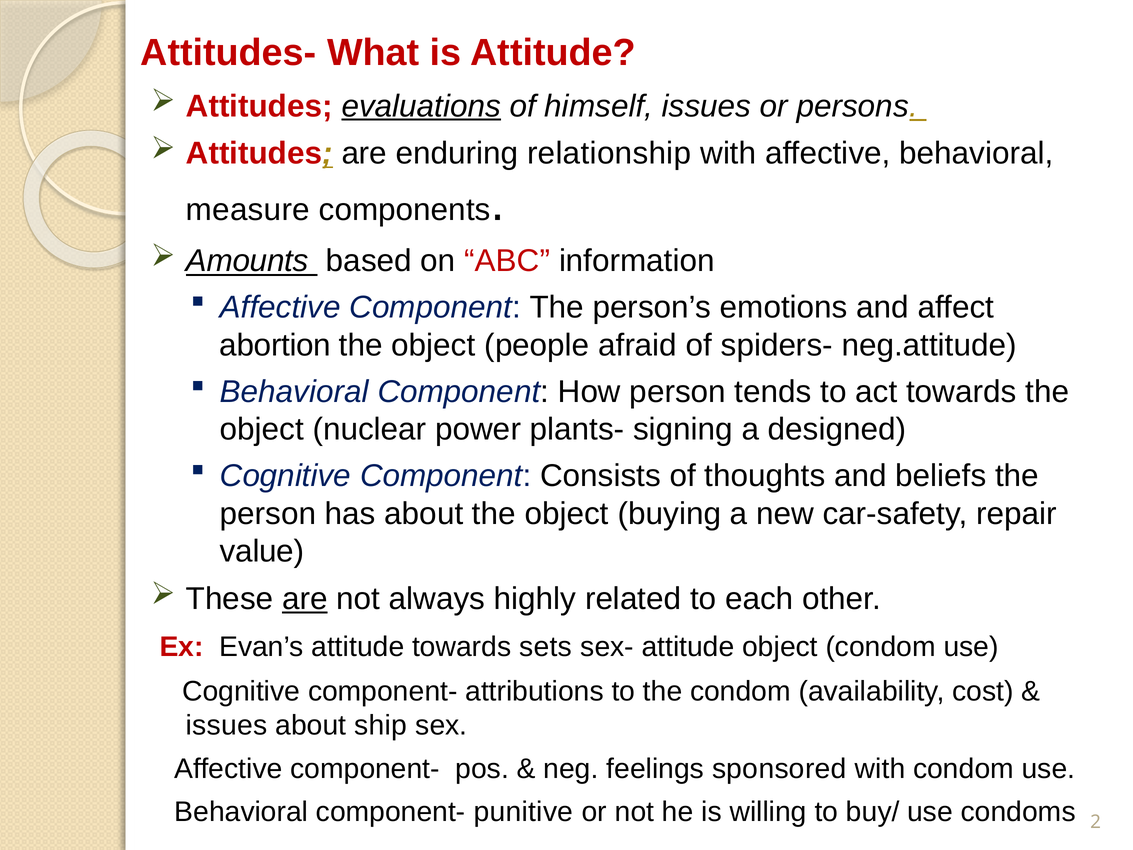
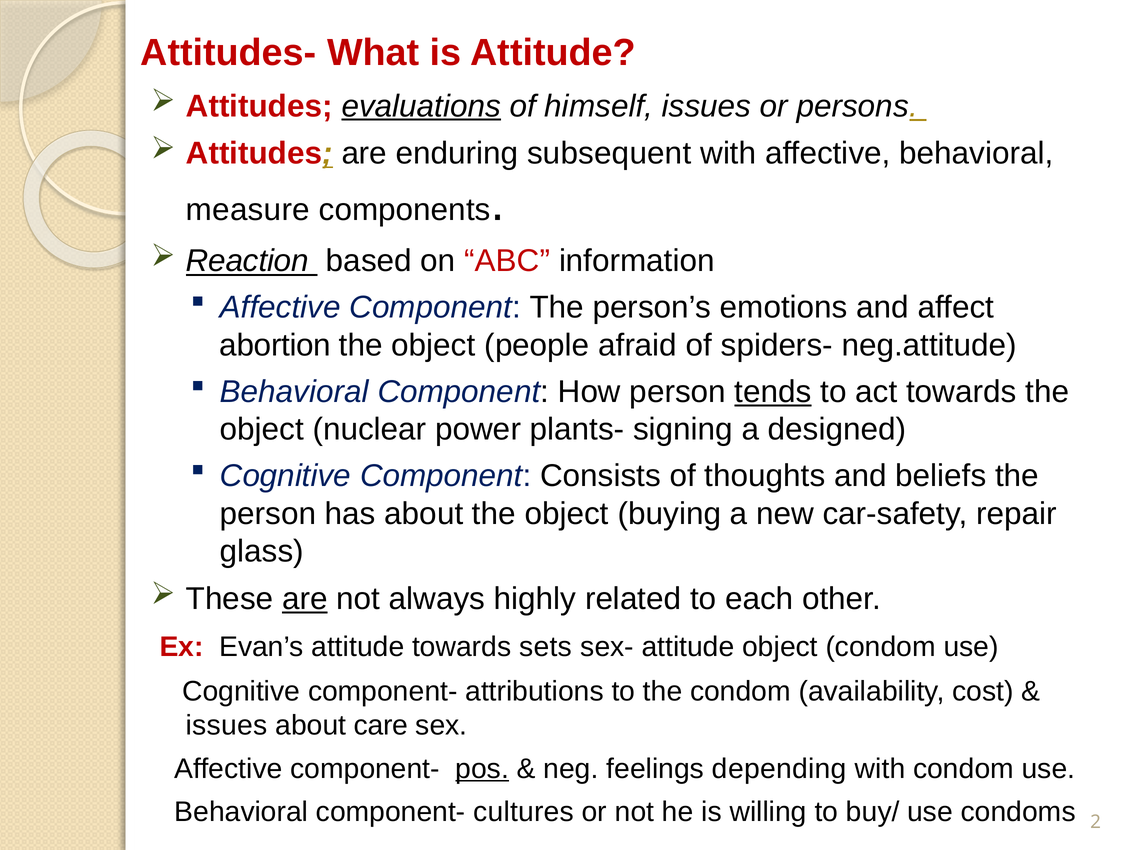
relationship: relationship -> subsequent
Amounts: Amounts -> Reaction
tends underline: none -> present
value: value -> glass
ship: ship -> care
pos underline: none -> present
sponsored: sponsored -> depending
punitive: punitive -> cultures
